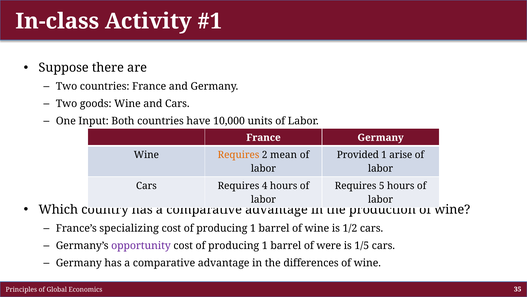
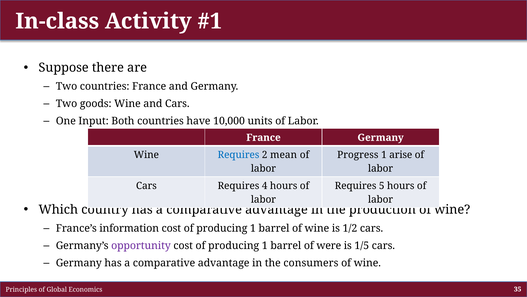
Requires at (239, 155) colour: orange -> blue
Provided: Provided -> Progress
specializing: specializing -> information
differences: differences -> consumers
